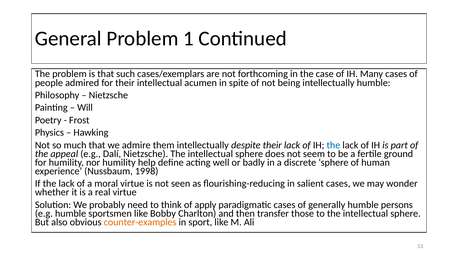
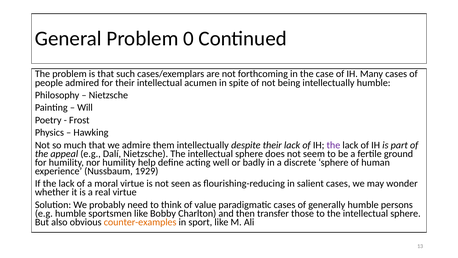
1: 1 -> 0
the at (333, 145) colour: blue -> purple
1998: 1998 -> 1929
apply: apply -> value
